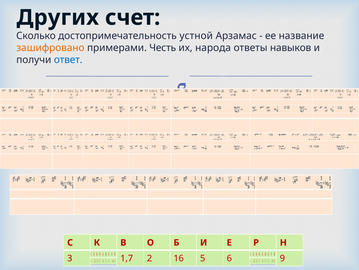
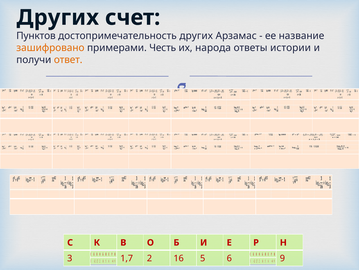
Сколько: Сколько -> Пунктов
достопримечательность устной: устной -> других
навыков: навыков -> истории
ответ colour: blue -> orange
